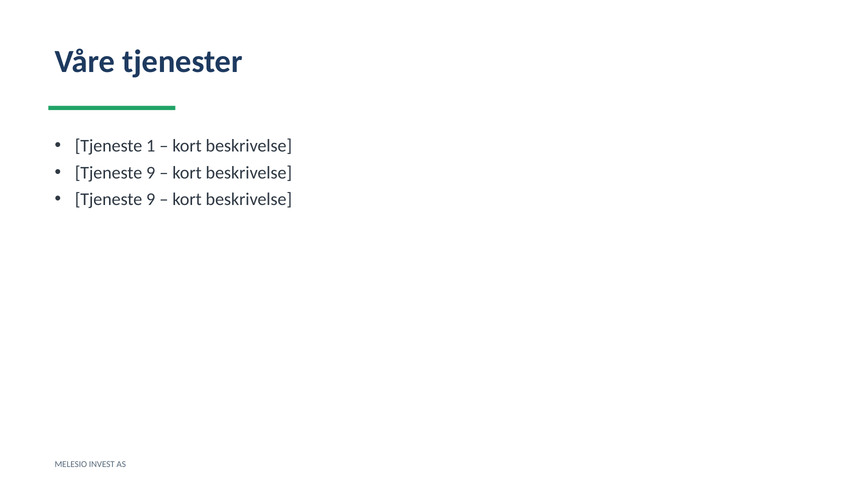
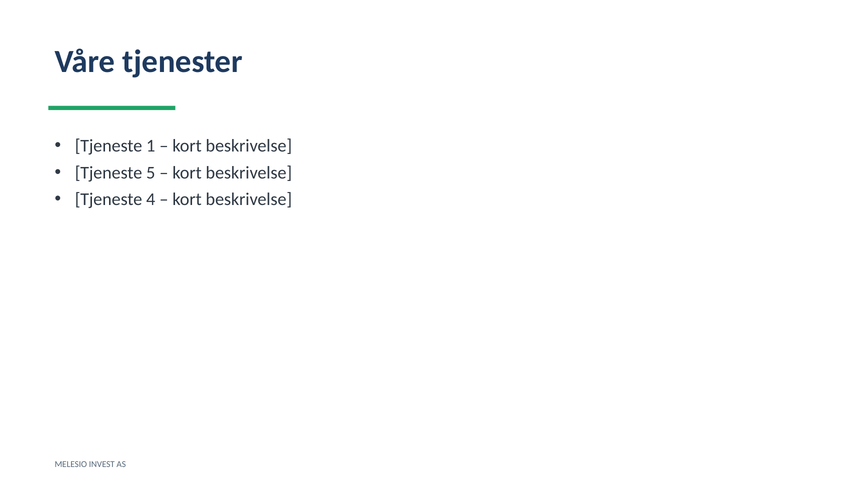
9 at (151, 173): 9 -> 5
9 at (151, 199): 9 -> 4
